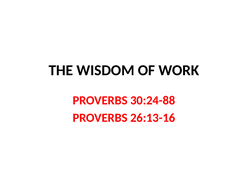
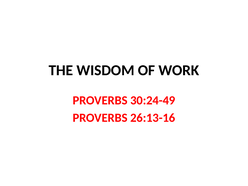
30:24-88: 30:24-88 -> 30:24-49
